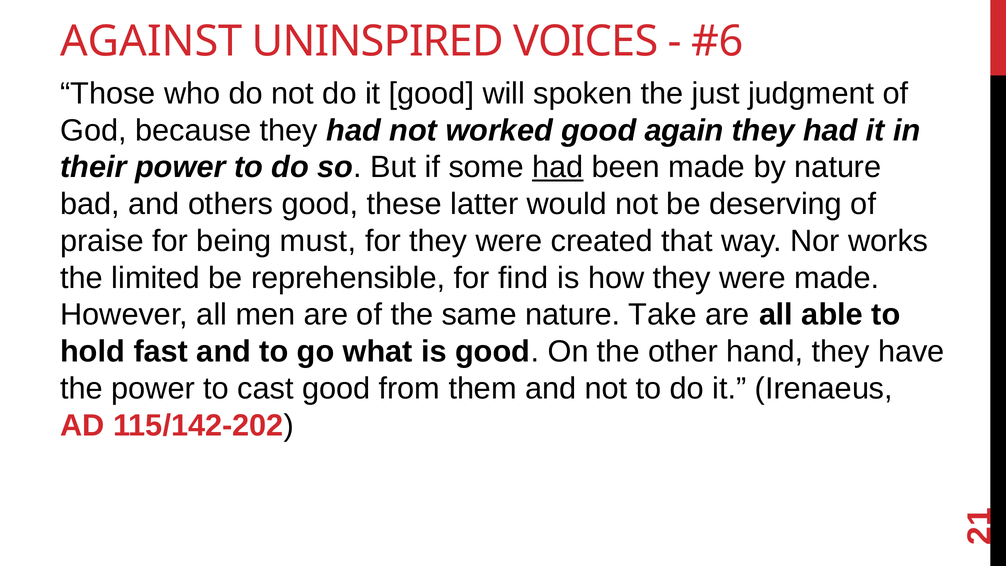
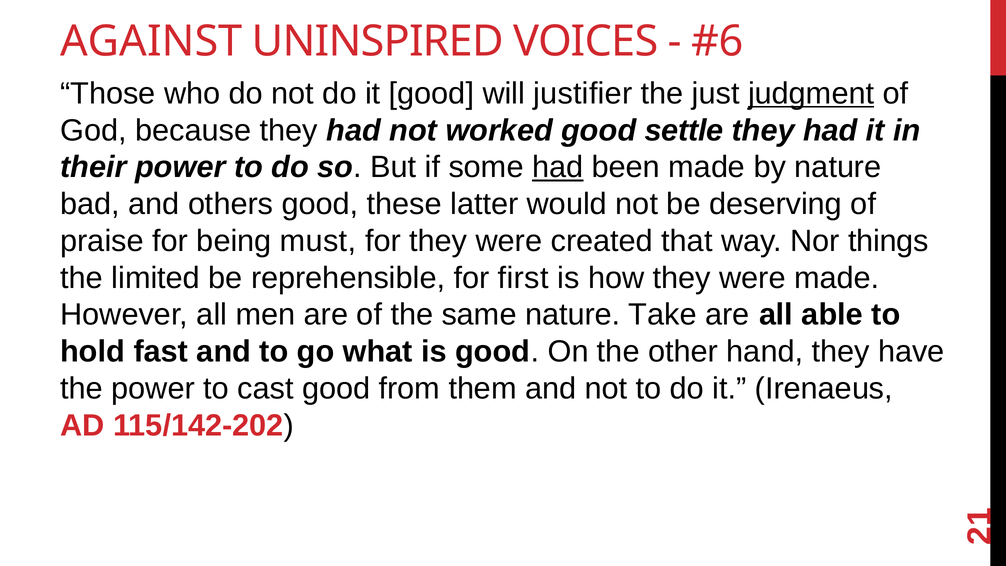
spoken: spoken -> justifier
judgment underline: none -> present
again: again -> settle
works: works -> things
find: find -> first
